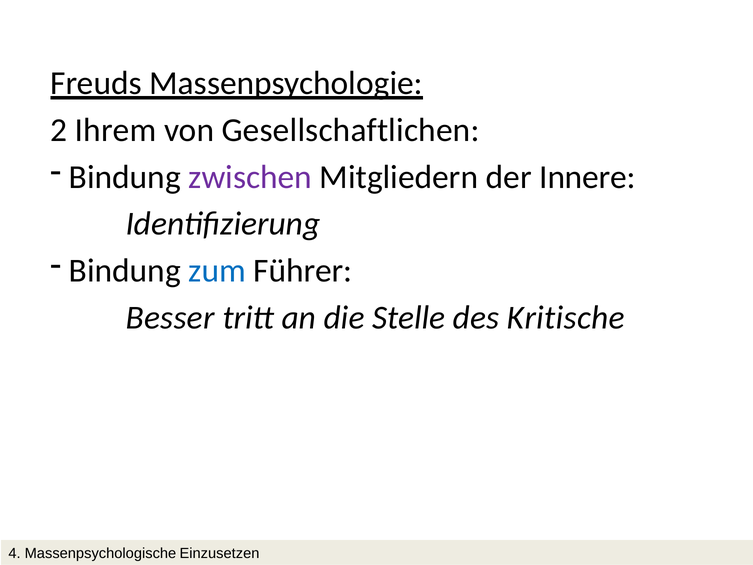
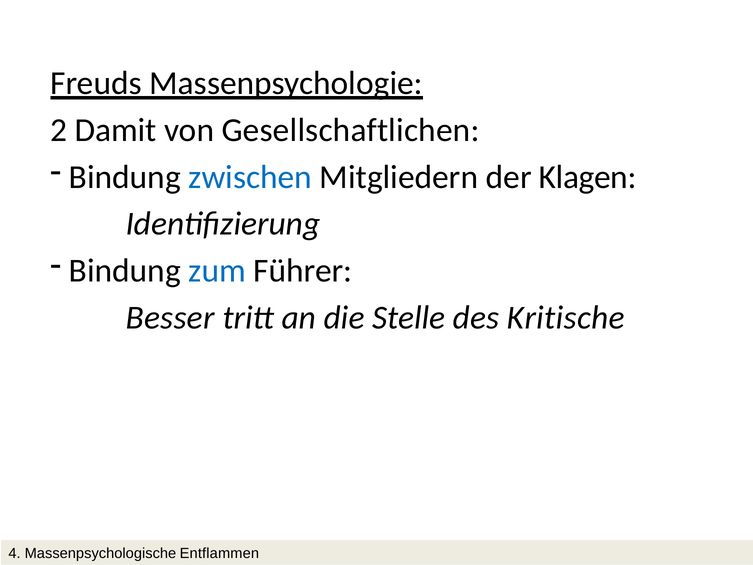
Ihrem: Ihrem -> Damit
zwischen colour: purple -> blue
Innere: Innere -> Klagen
Einzusetzen: Einzusetzen -> Entflammen
